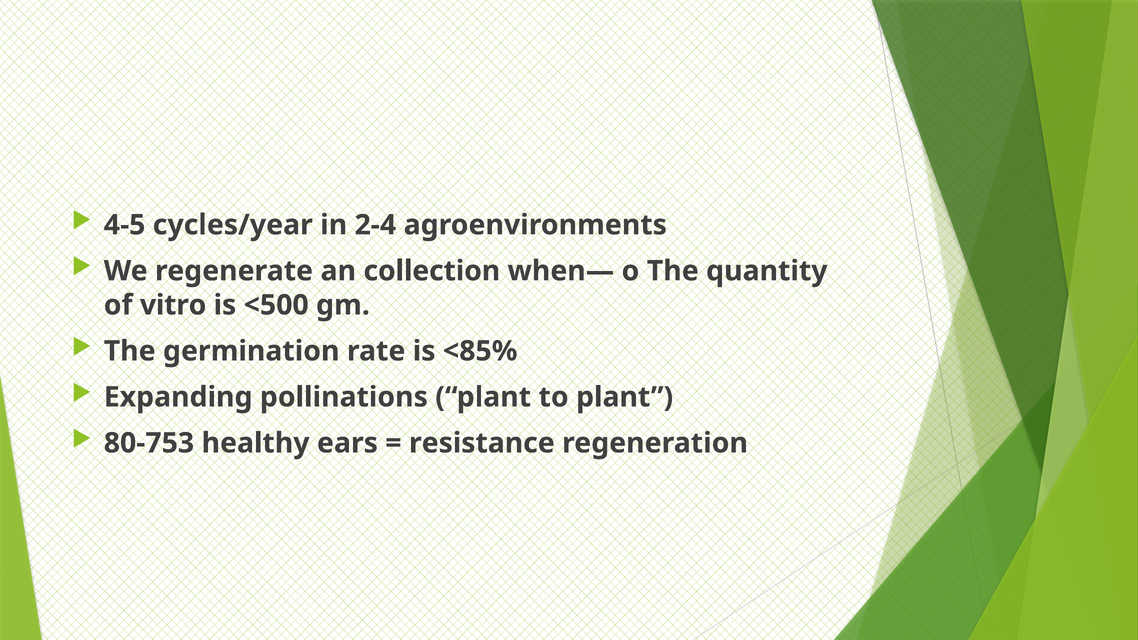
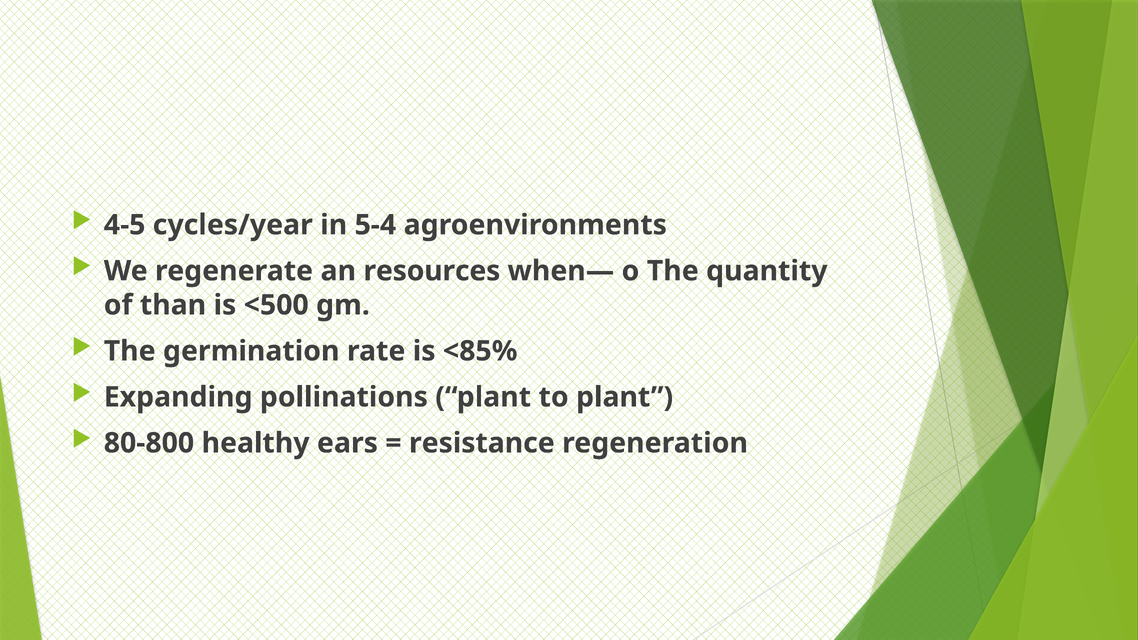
2-4: 2-4 -> 5-4
collection: collection -> resources
vitro: vitro -> than
80-753: 80-753 -> 80-800
